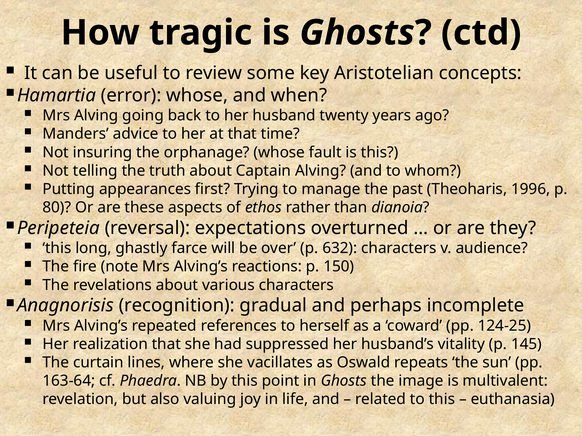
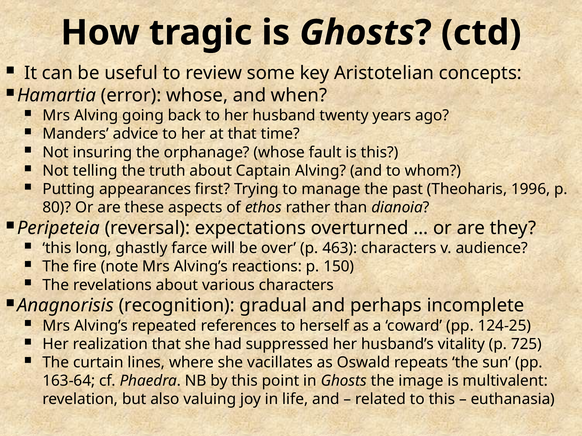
632: 632 -> 463
145: 145 -> 725
